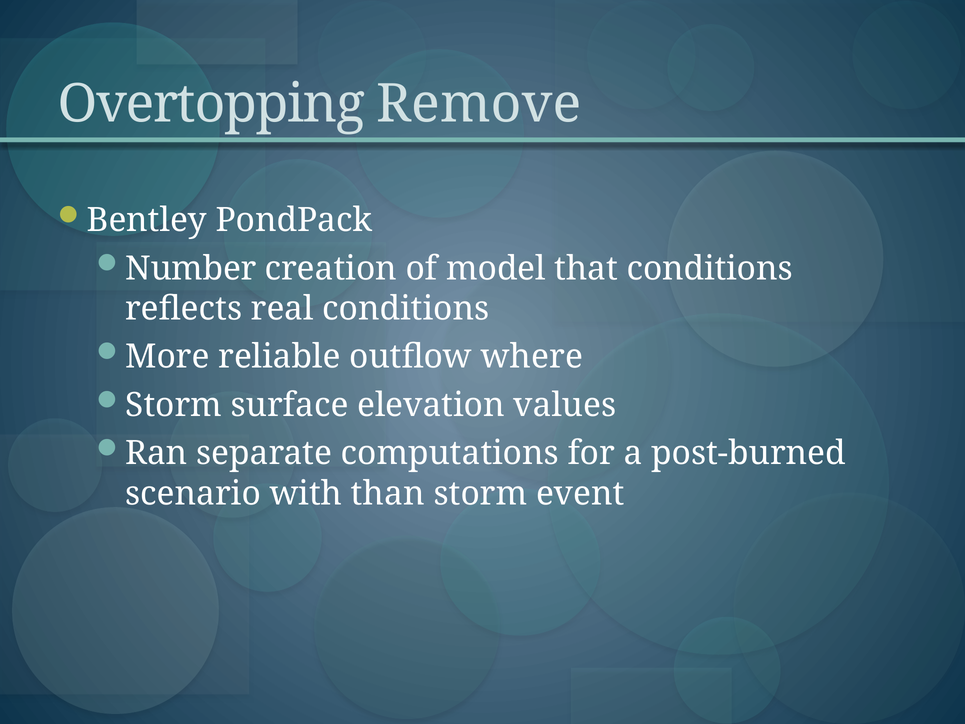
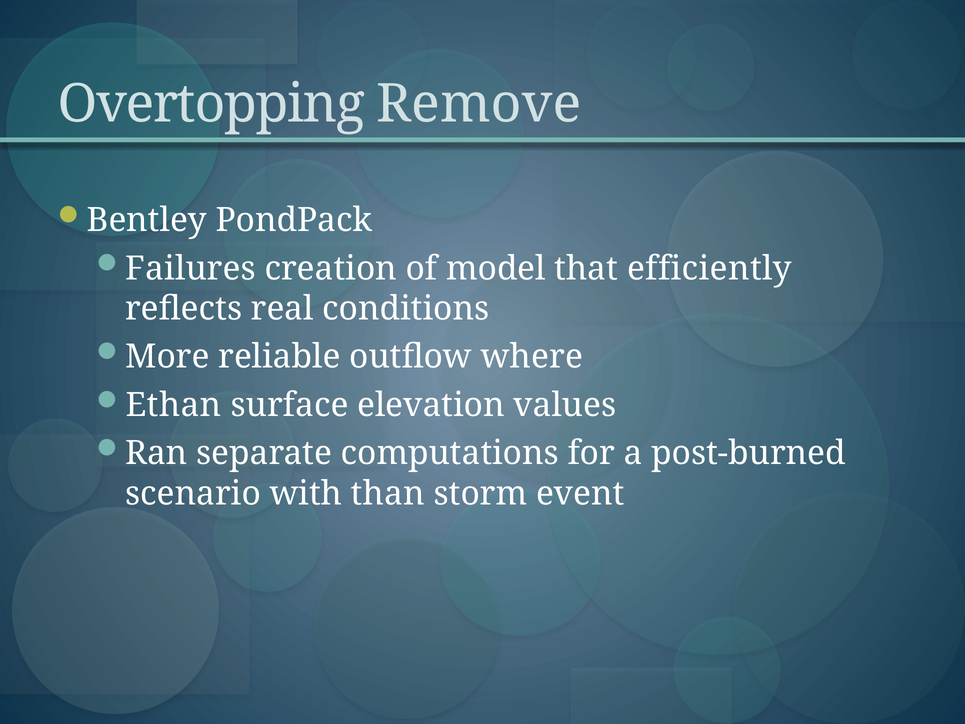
Number: Number -> Failures
that conditions: conditions -> efficiently
Storm at (174, 405): Storm -> Ethan
